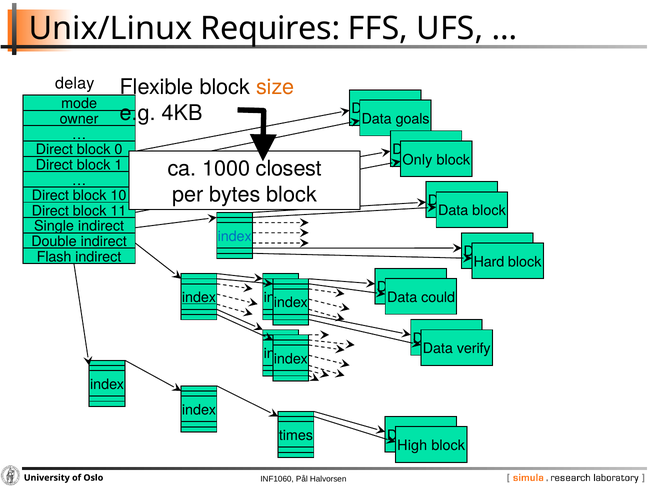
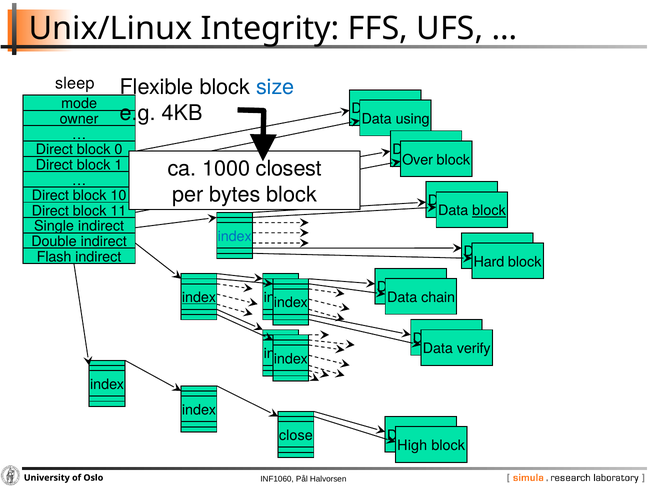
Requires: Requires -> Integrity
delay: delay -> sleep
size colour: orange -> blue
goals: goals -> using
Only: Only -> Over
block at (489, 211) underline: none -> present
could: could -> chain
times: times -> close
